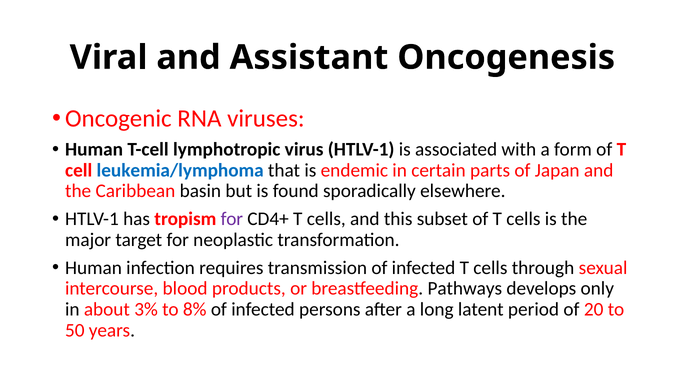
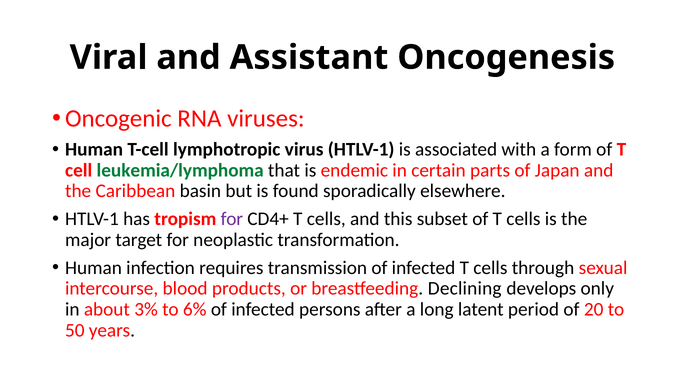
leukemia/lymphoma colour: blue -> green
Pathways: Pathways -> Declining
8%: 8% -> 6%
